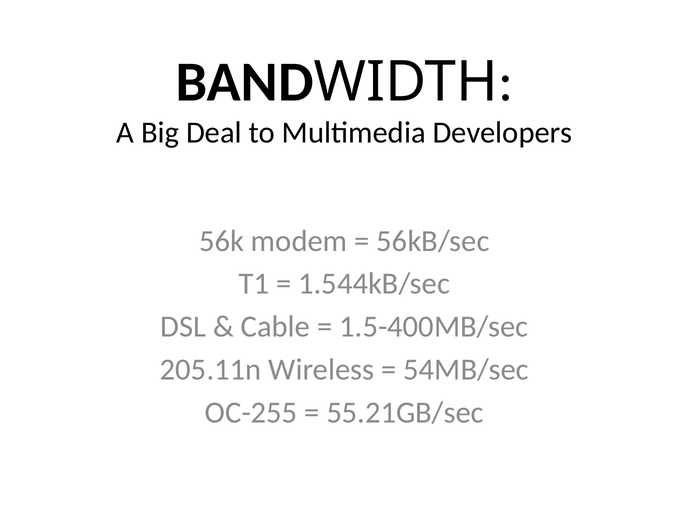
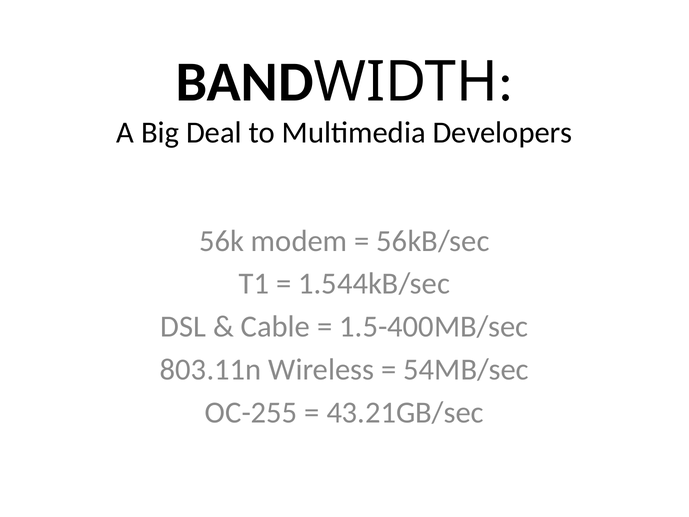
205.11n: 205.11n -> 803.11n
55.21GB/sec: 55.21GB/sec -> 43.21GB/sec
